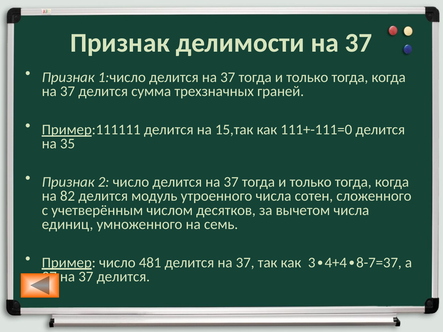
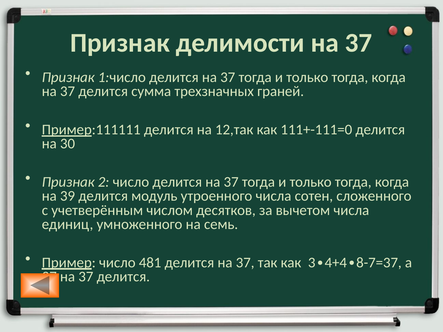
15,так: 15,так -> 12,так
35: 35 -> 30
82: 82 -> 39
